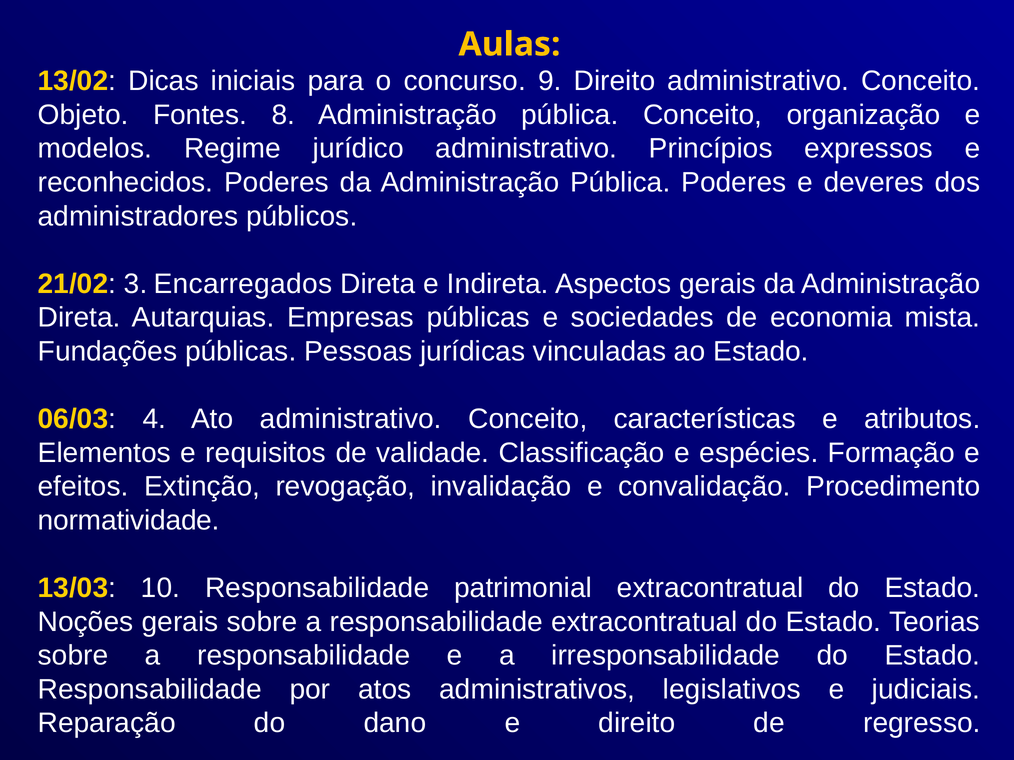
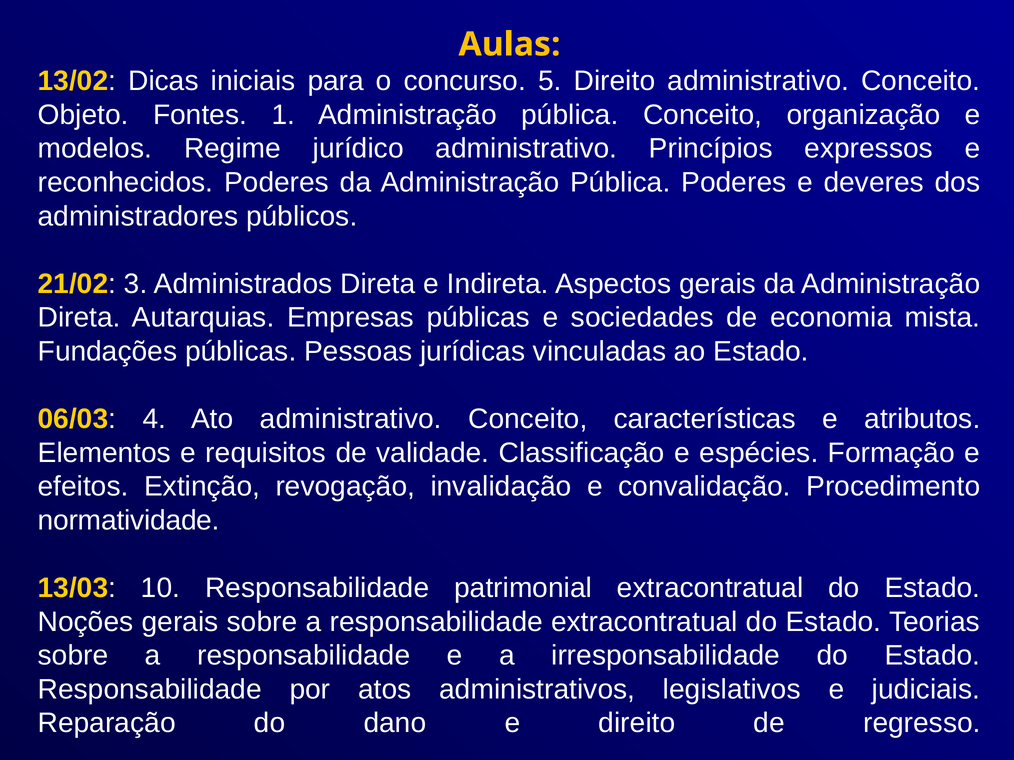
9: 9 -> 5
8: 8 -> 1
Encarregados: Encarregados -> Administrados
